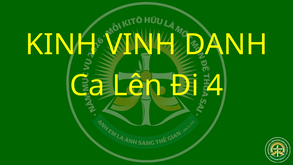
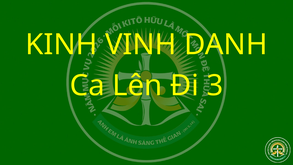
4: 4 -> 3
